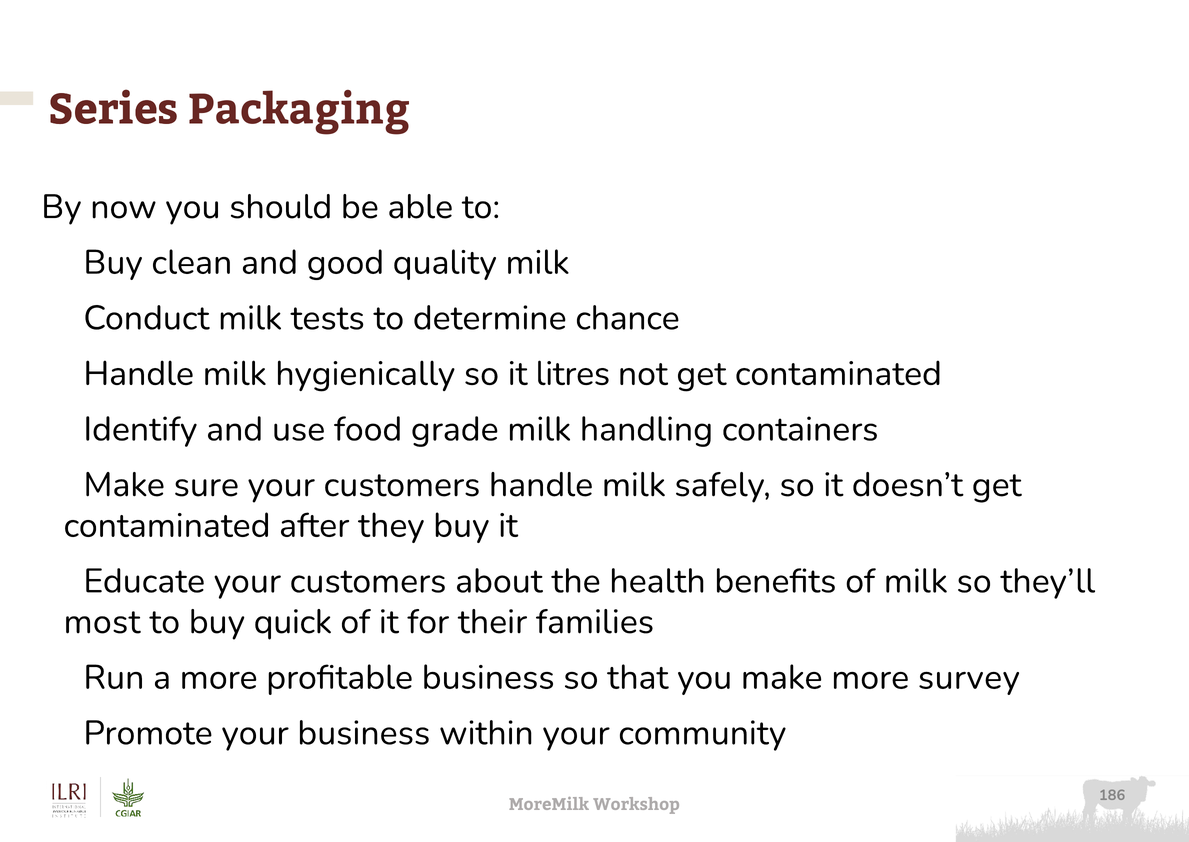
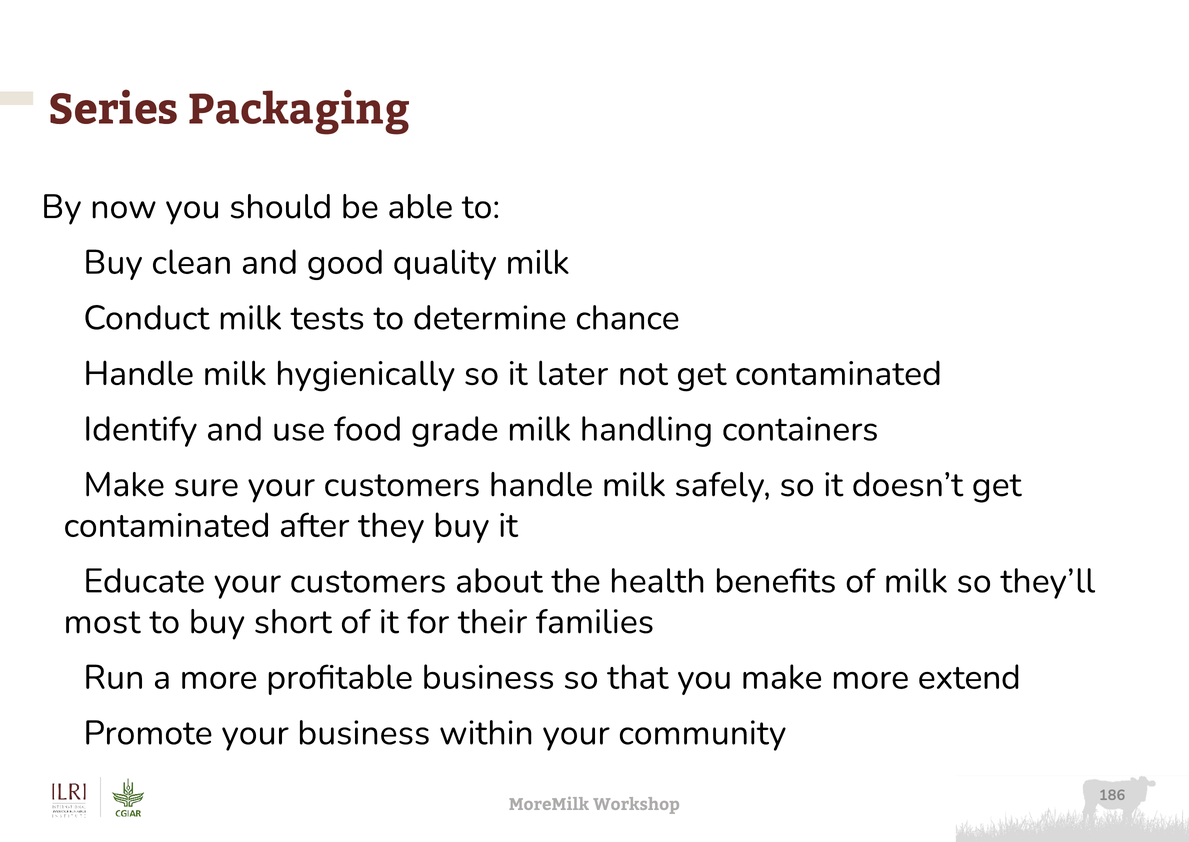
litres: litres -> later
quick: quick -> short
survey: survey -> extend
